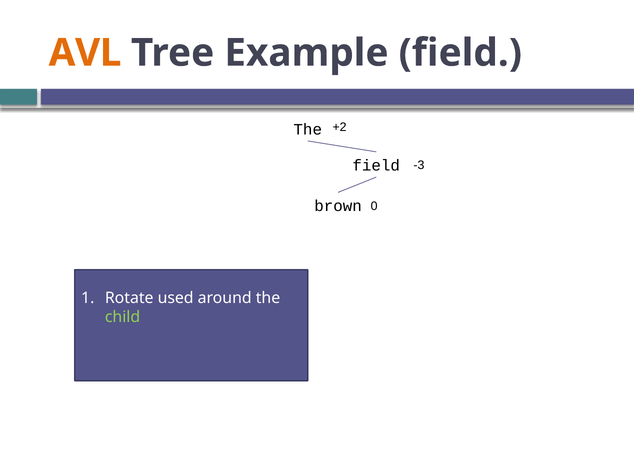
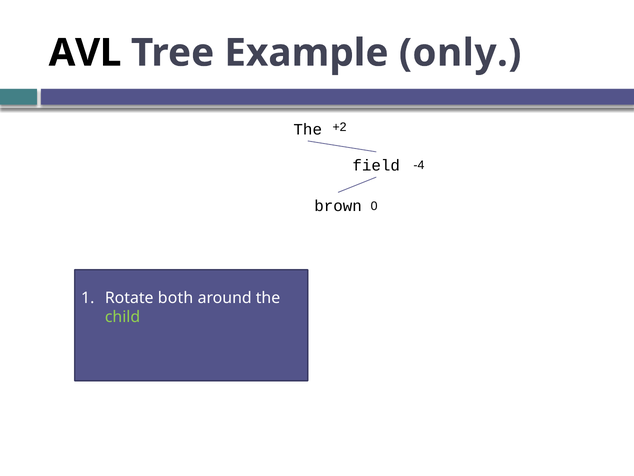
AVL colour: orange -> black
Example field: field -> only
-3: -3 -> -4
used: used -> both
